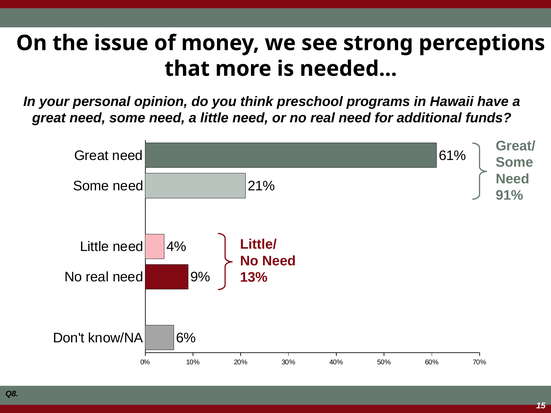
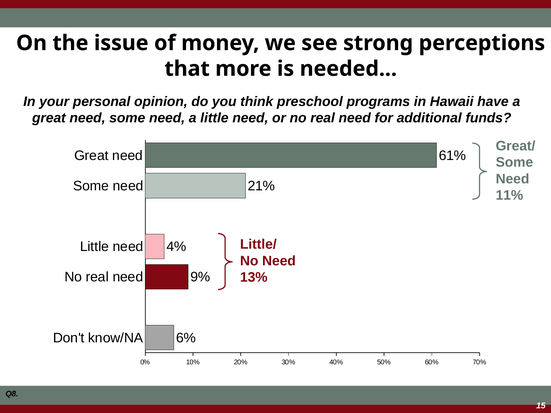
91%: 91% -> 11%
